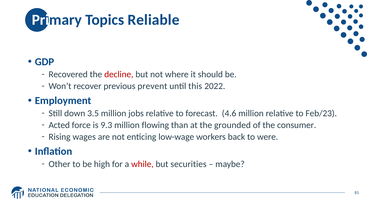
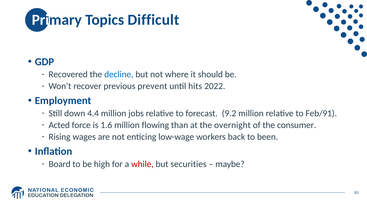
Reliable: Reliable -> Difficult
decline colour: red -> blue
this: this -> hits
3.5: 3.5 -> 4.4
4.6: 4.6 -> 9.2
Feb/23: Feb/23 -> Feb/91
9.3: 9.3 -> 1.6
grounded: grounded -> overnight
were: were -> been
Other: Other -> Board
